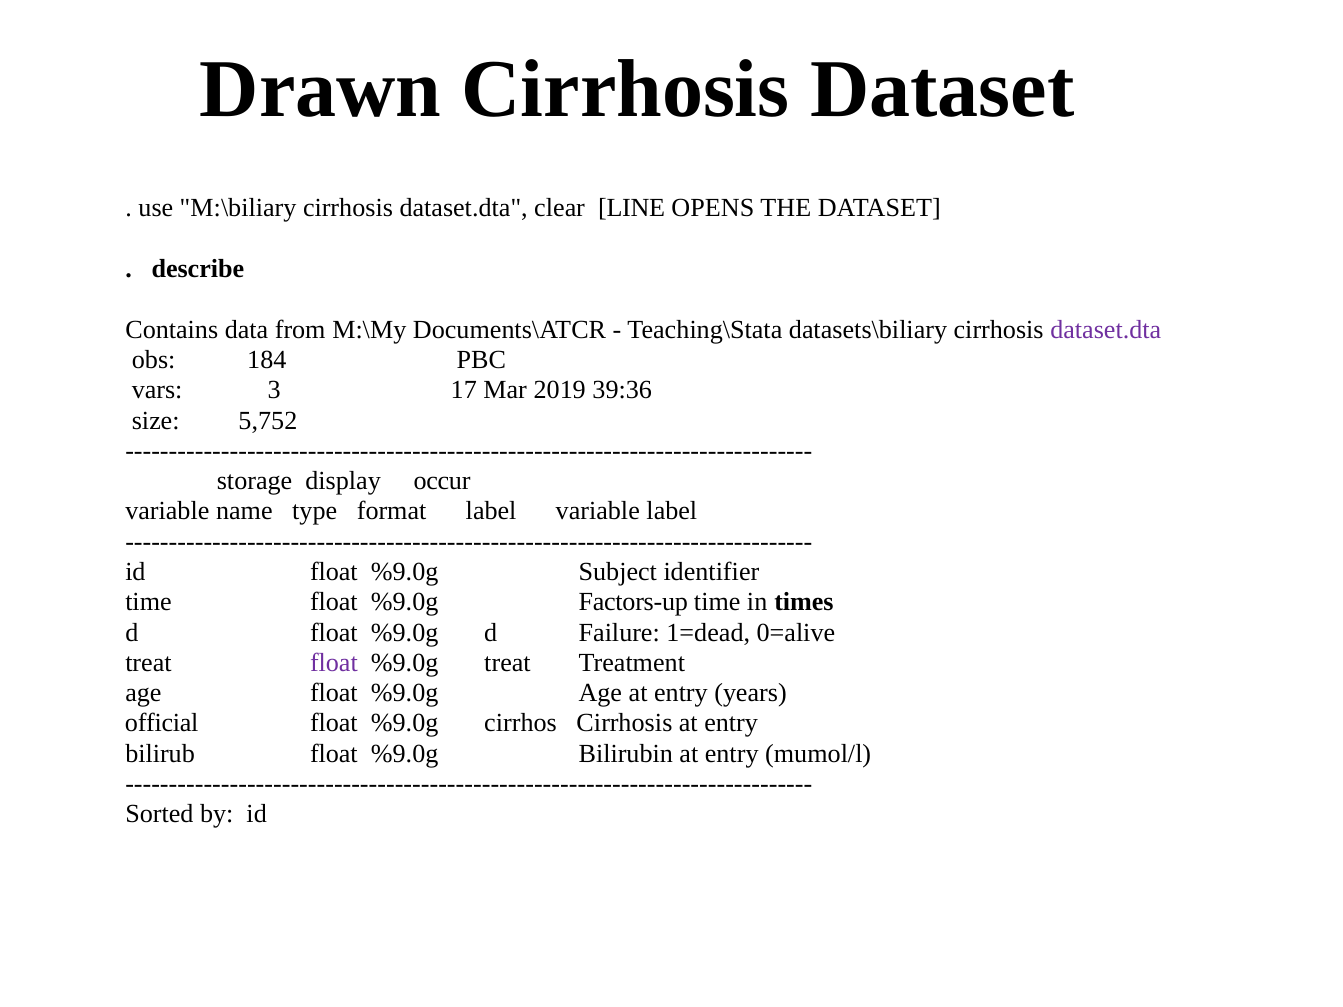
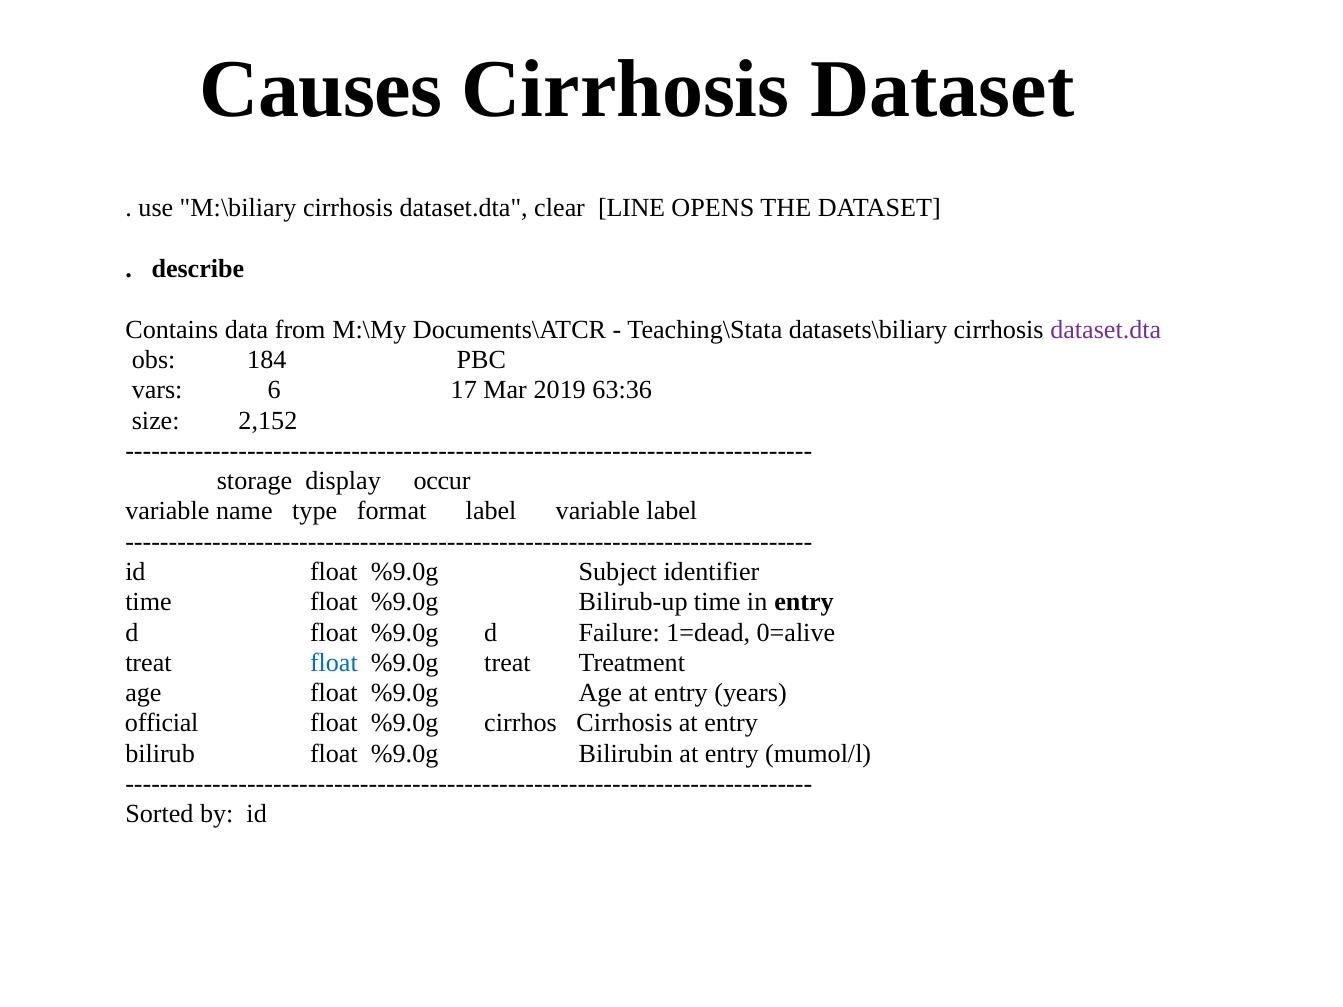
Drawn: Drawn -> Causes
3: 3 -> 6
39:36: 39:36 -> 63:36
5,752: 5,752 -> 2,152
Factors-up: Factors-up -> Bilirub-up
in times: times -> entry
float at (334, 663) colour: purple -> blue
